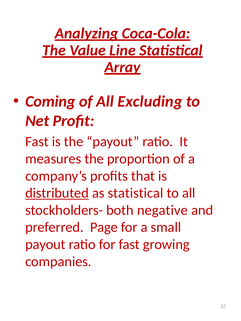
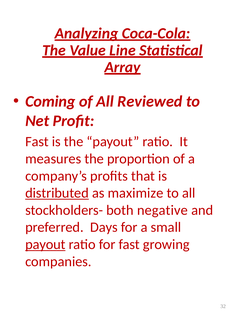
Excluding: Excluding -> Reviewed
as statistical: statistical -> maximize
Page: Page -> Days
payout at (45, 245) underline: none -> present
